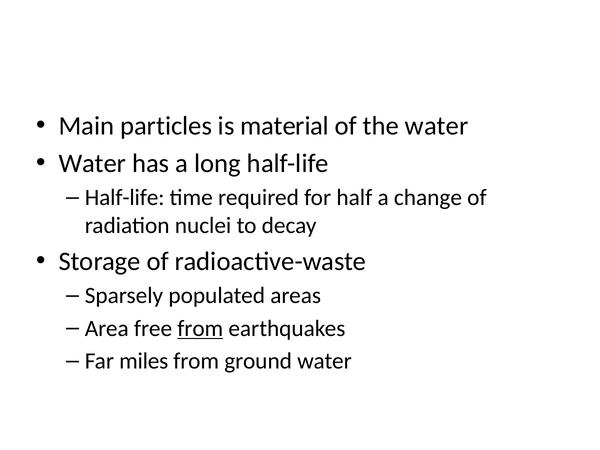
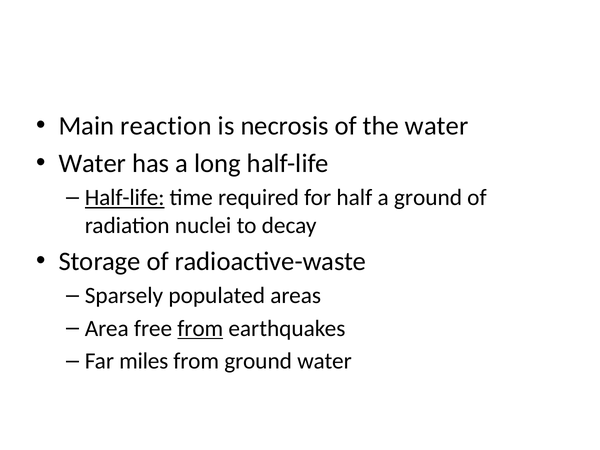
particles: particles -> reaction
material: material -> necrosis
Half-life at (125, 198) underline: none -> present
a change: change -> ground
